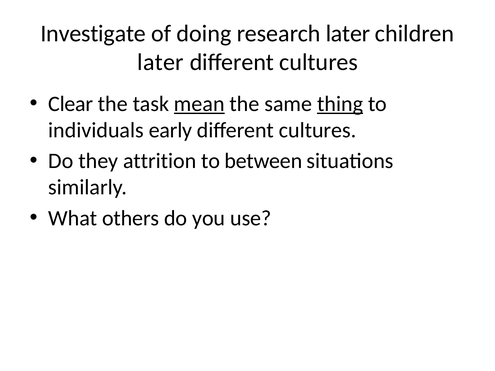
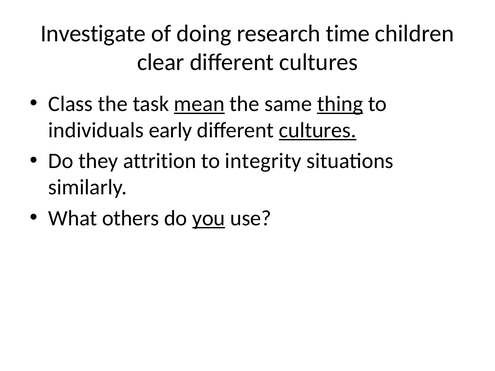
research later: later -> time
later at (161, 62): later -> clear
Clear: Clear -> Class
cultures at (318, 130) underline: none -> present
between: between -> integrity
you underline: none -> present
